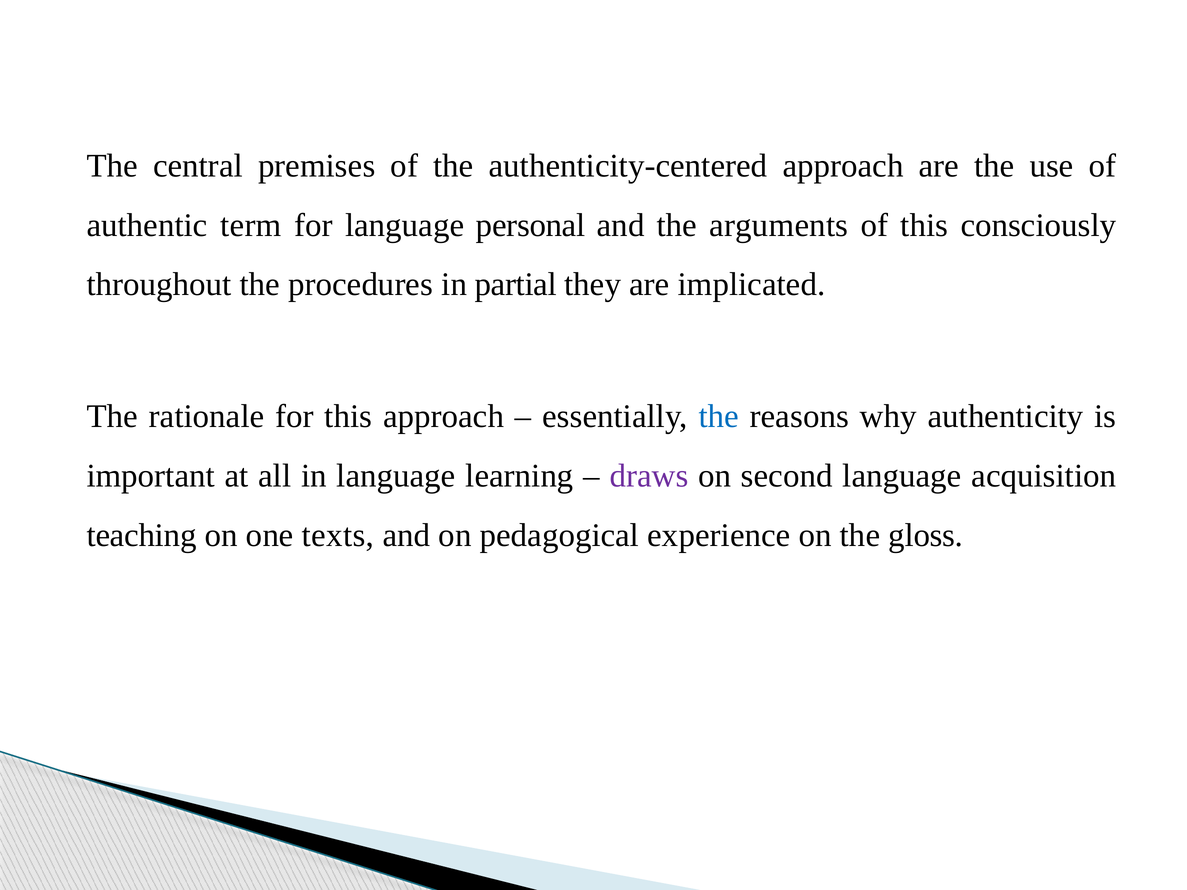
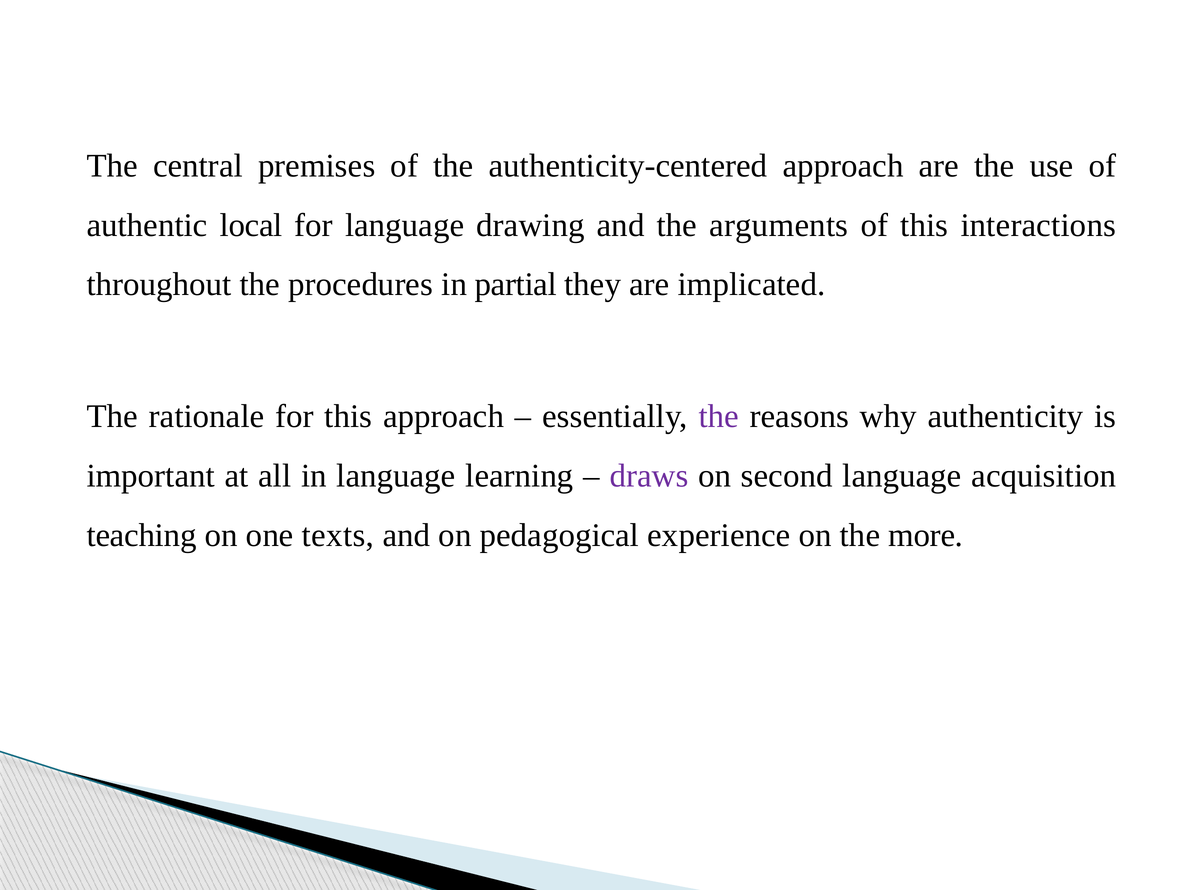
term: term -> local
personal: personal -> drawing
consciously: consciously -> interactions
the at (719, 417) colour: blue -> purple
gloss: gloss -> more
